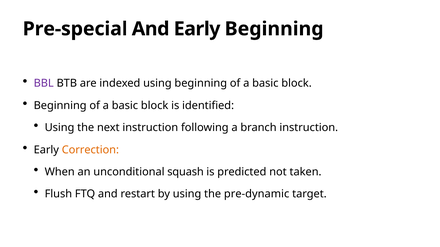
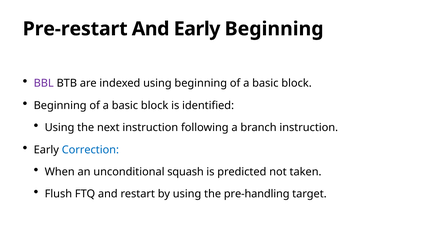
Pre-special: Pre-special -> Pre-restart
Correction colour: orange -> blue
pre-dynamic: pre-dynamic -> pre-handling
